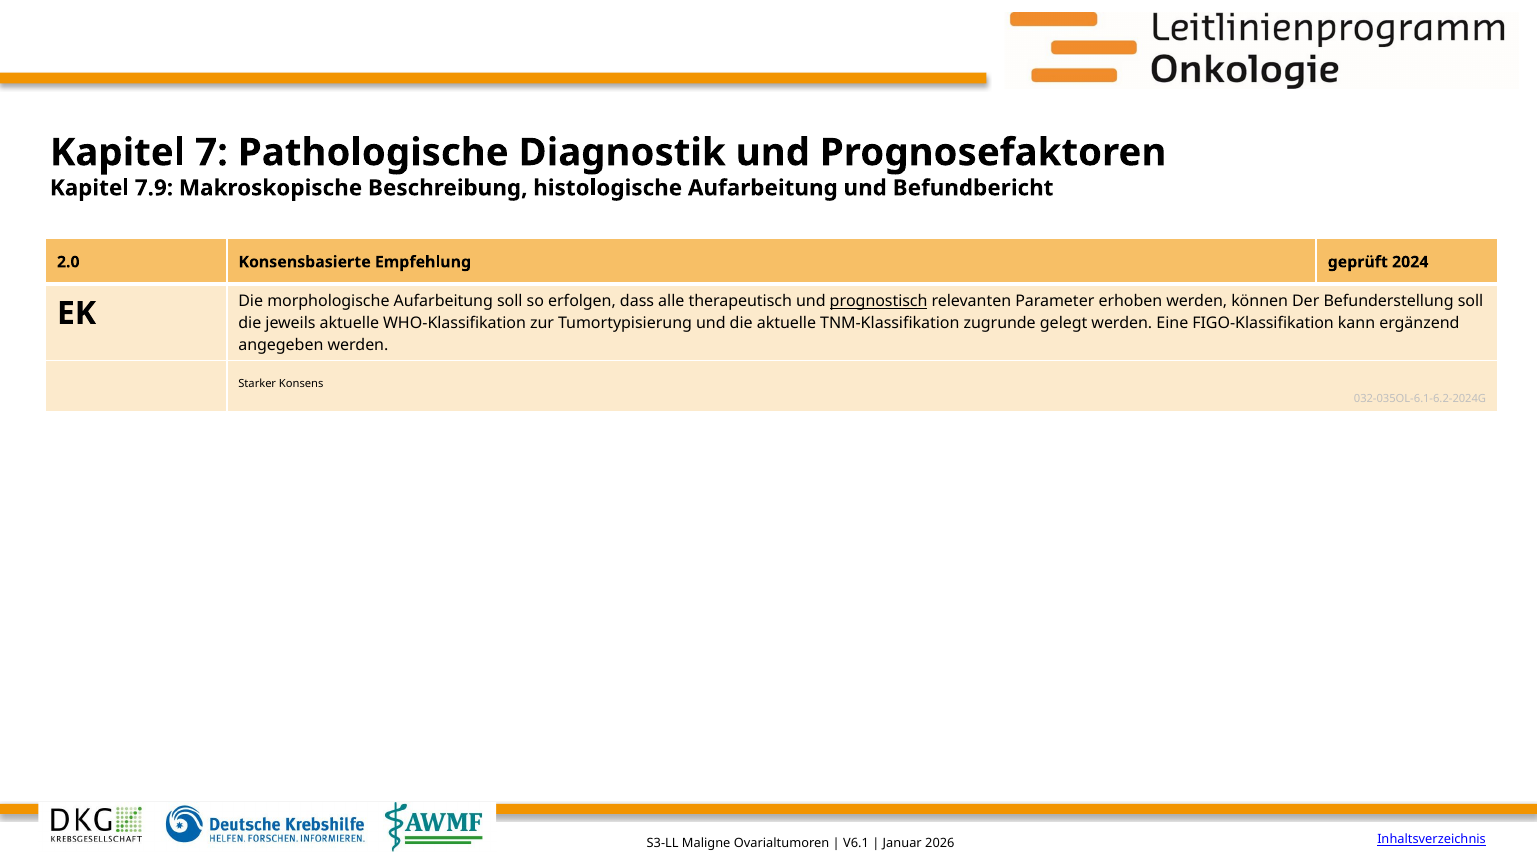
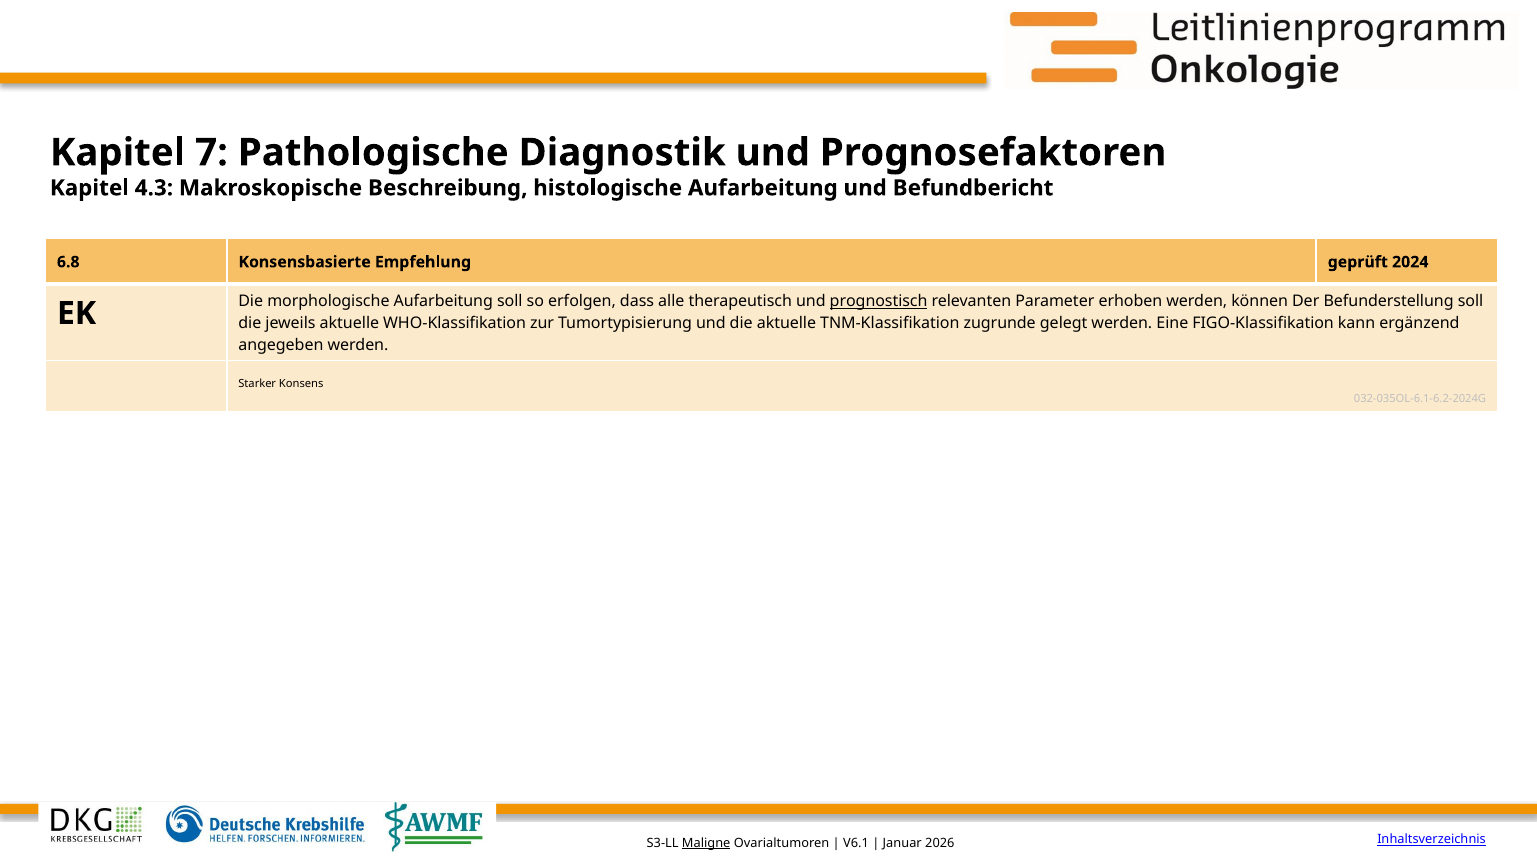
7.9: 7.9 -> 4.3
2.0: 2.0 -> 6.8
Maligne underline: none -> present
